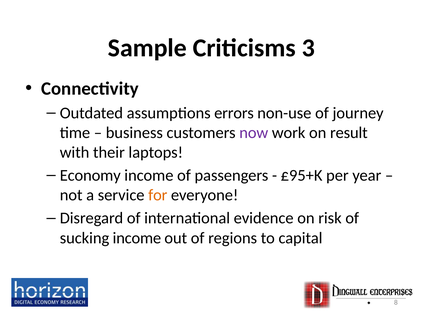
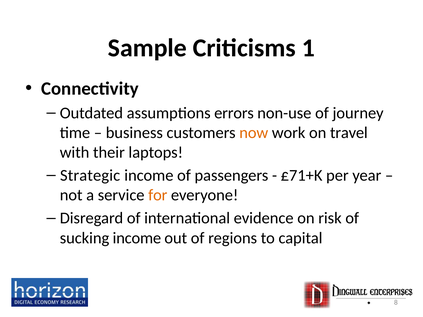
3: 3 -> 1
now colour: purple -> orange
result: result -> travel
Economy: Economy -> Strategic
£95+K: £95+K -> £71+K
